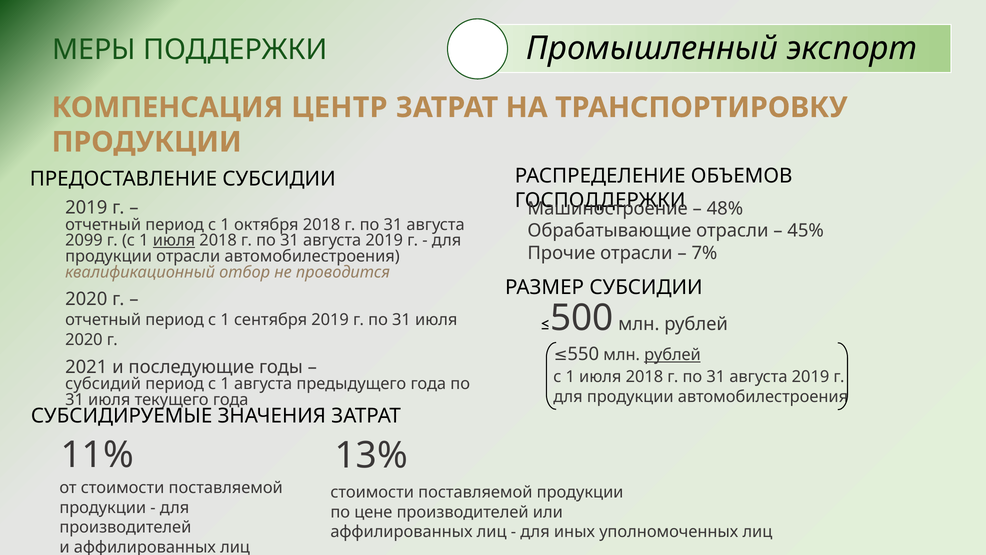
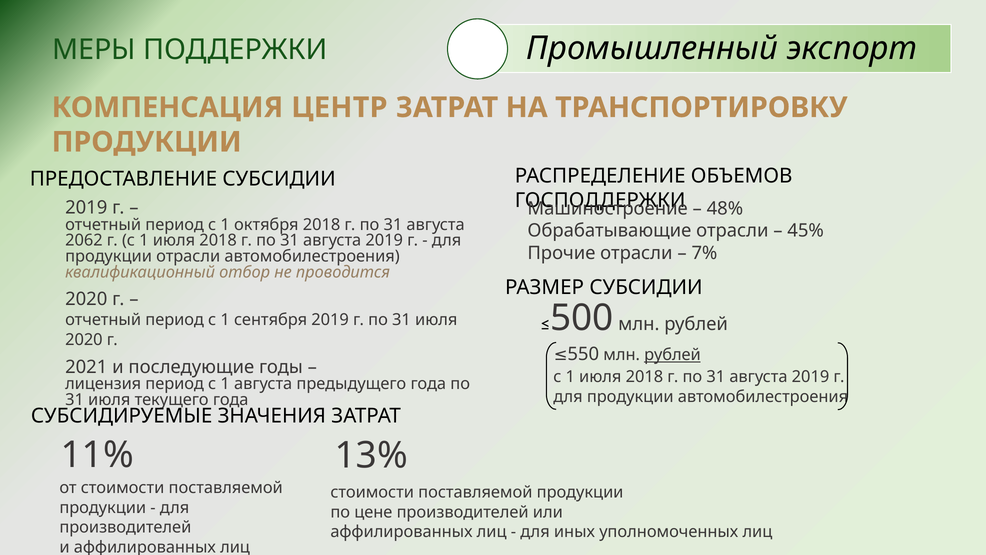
2099: 2099 -> 2062
июля at (174, 240) underline: present -> none
субсидий: субсидий -> лицензия
